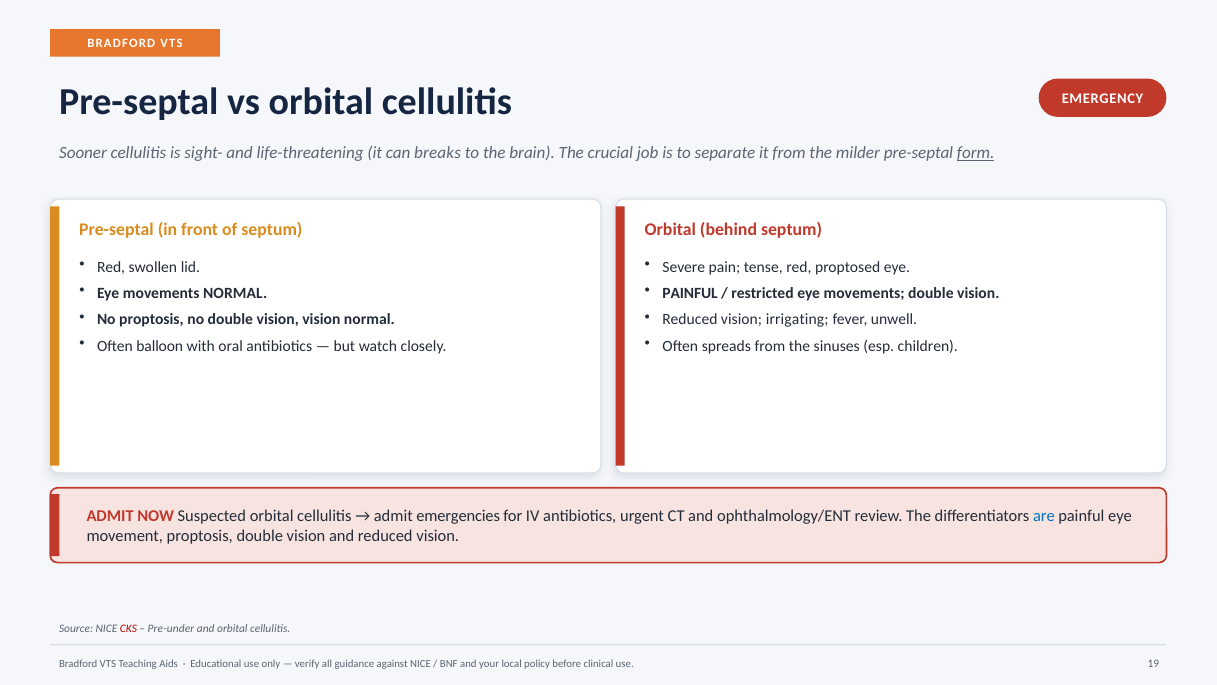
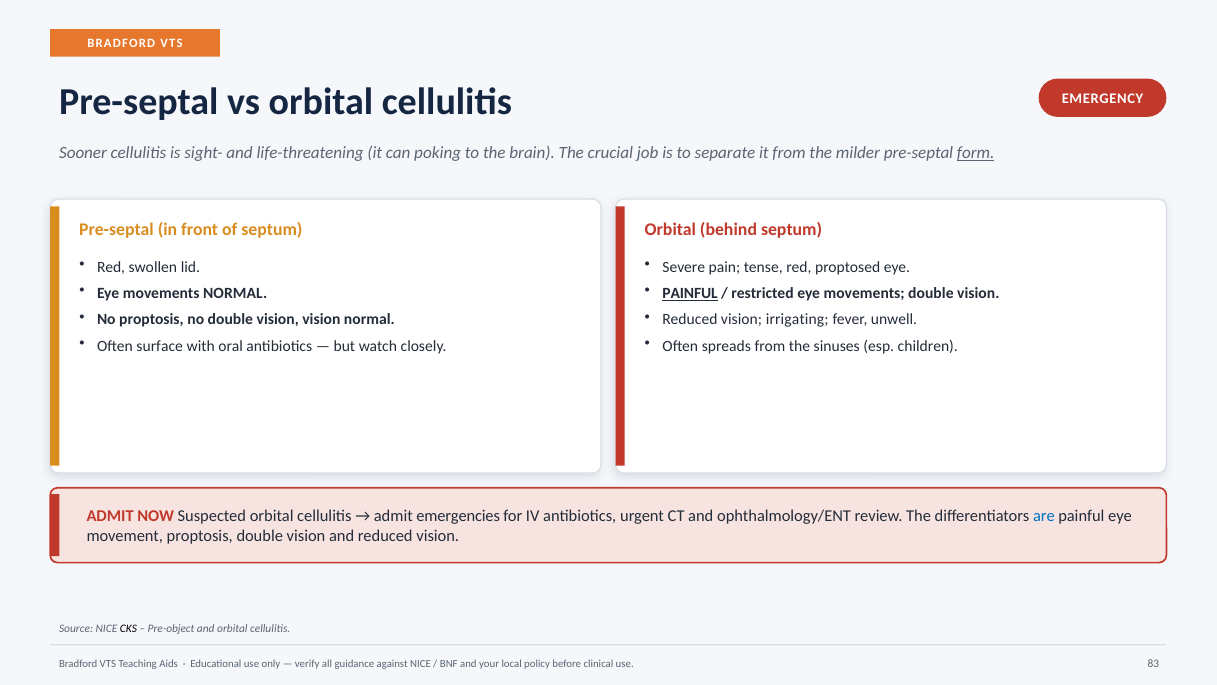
breaks: breaks -> poking
PAINFUL at (690, 293) underline: none -> present
balloon: balloon -> surface
CKS colour: red -> black
Pre-under: Pre-under -> Pre-object
19: 19 -> 83
